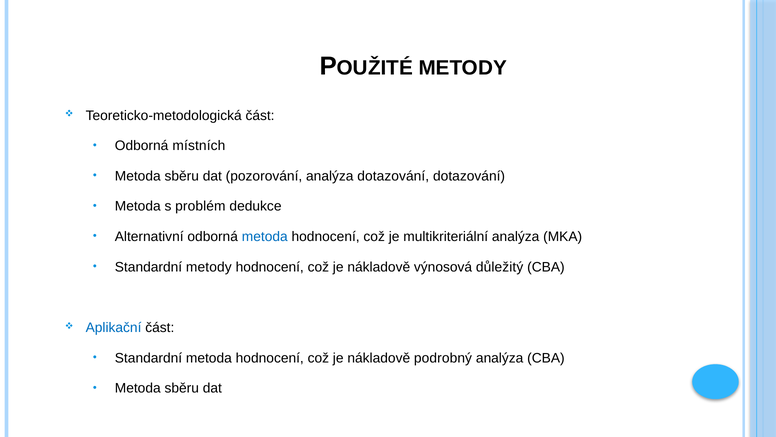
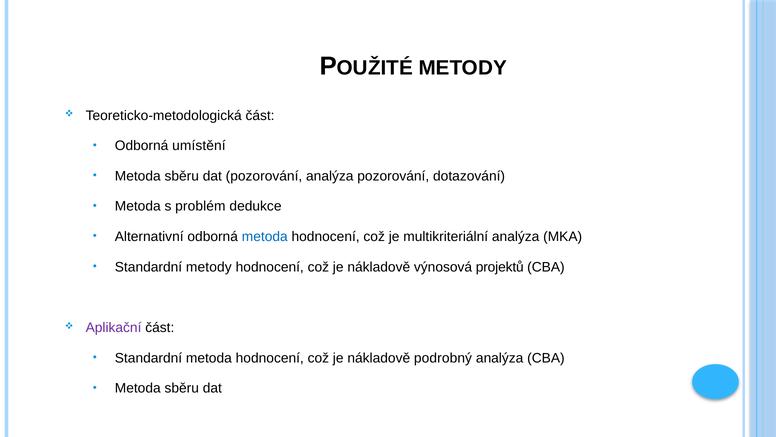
místních: místních -> umístění
analýza dotazování: dotazování -> pozorování
důležitý: důležitý -> projektů
Aplikační colour: blue -> purple
